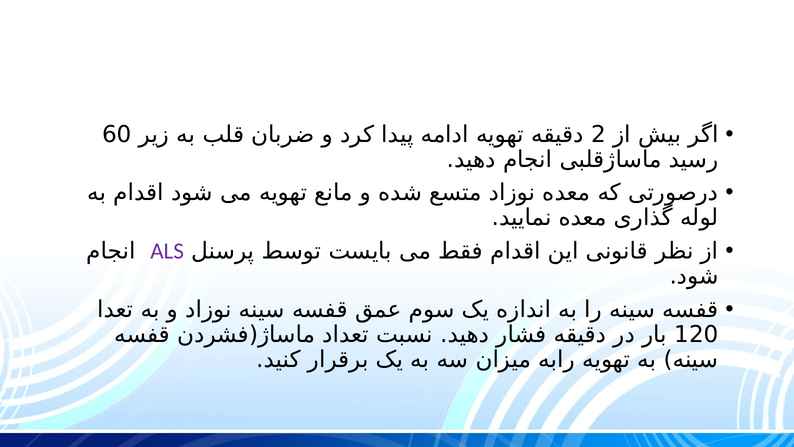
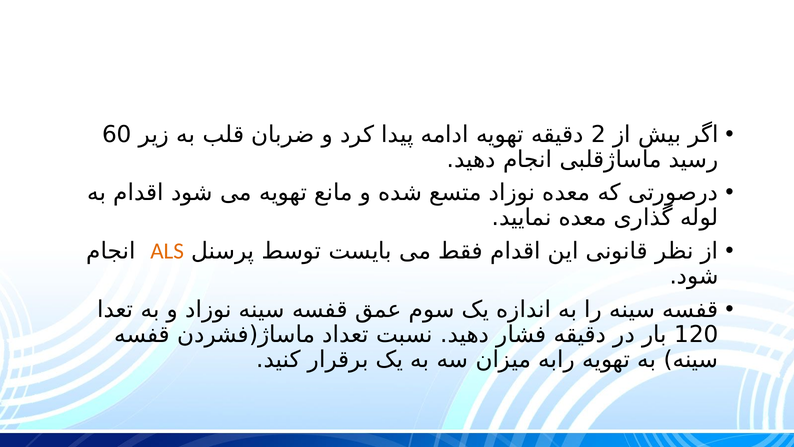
ALS colour: purple -> orange
